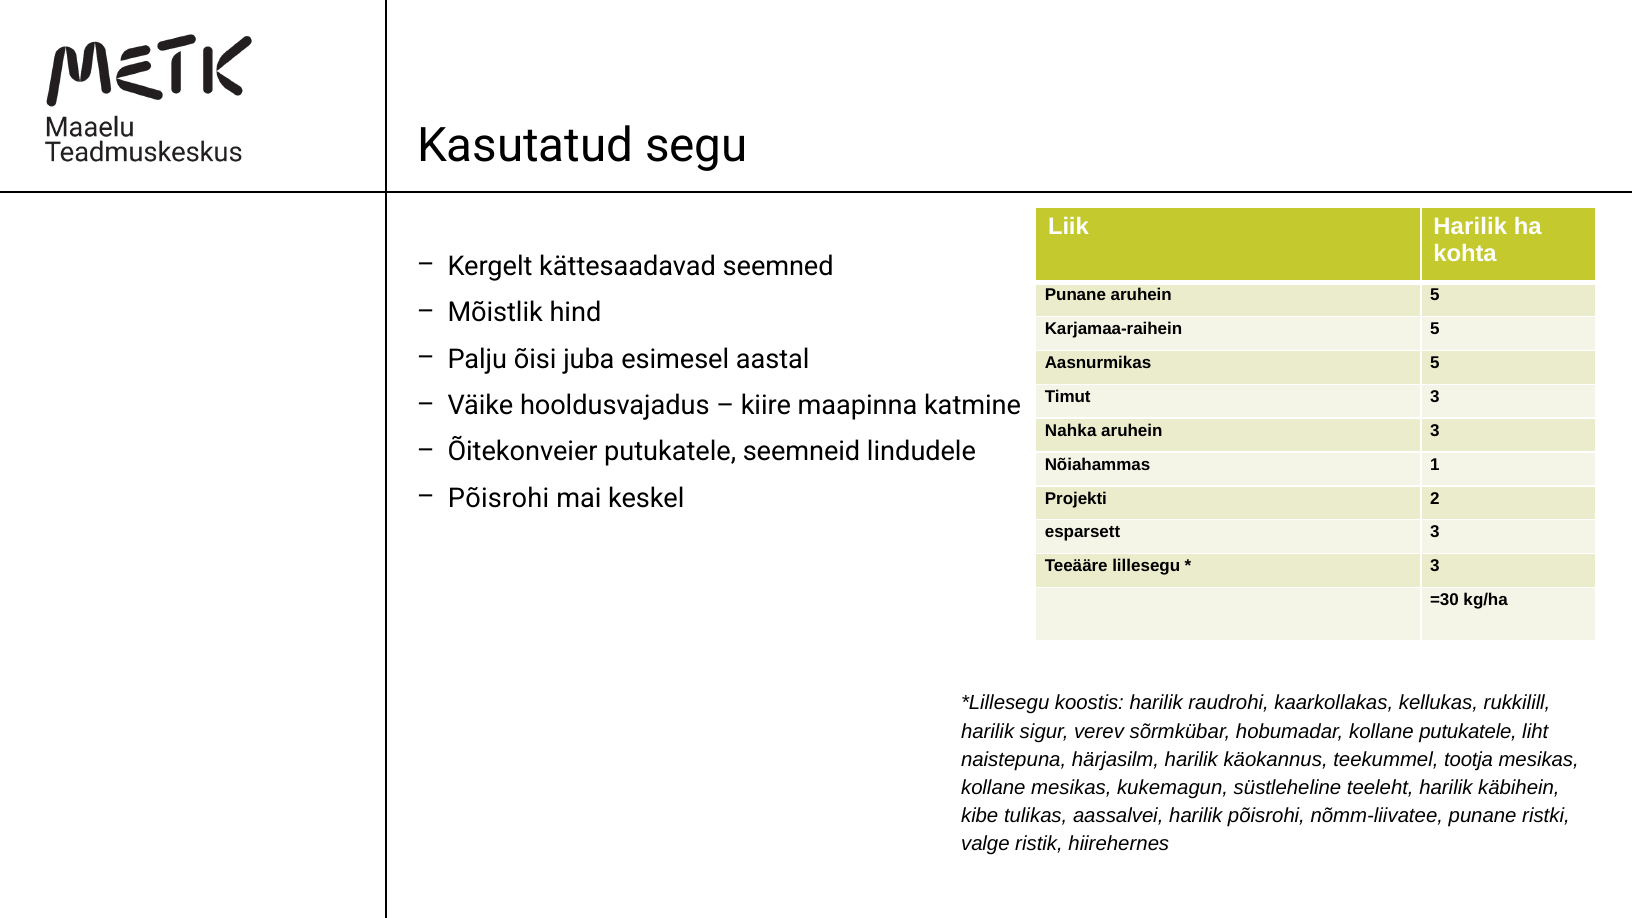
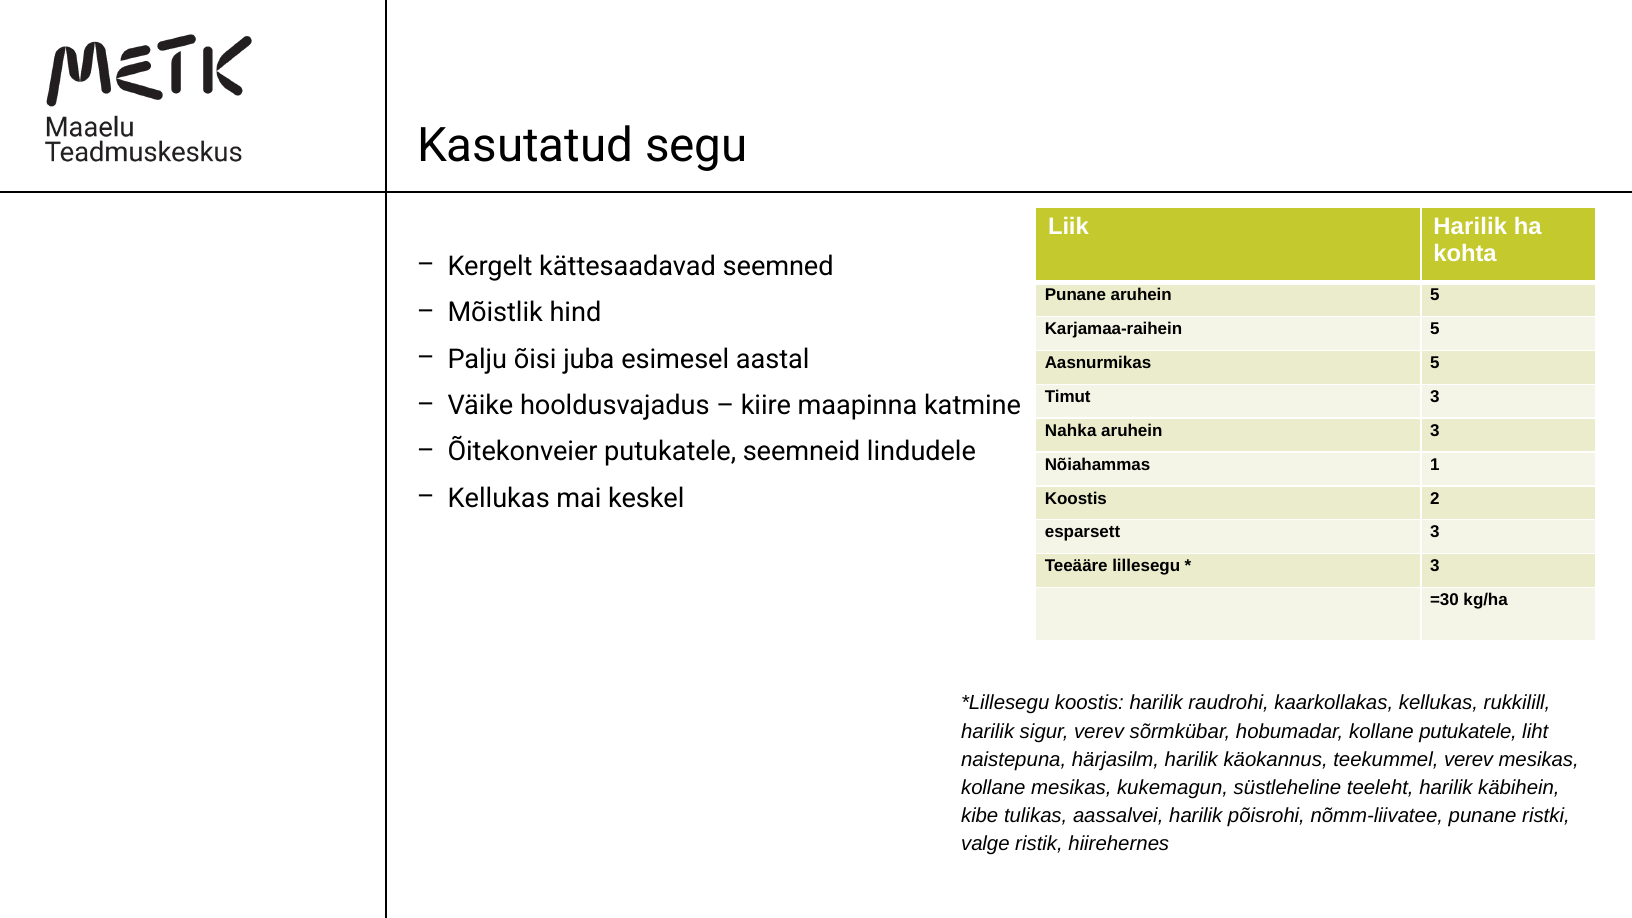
Põisrohi at (499, 498): Põisrohi -> Kellukas
Projekti at (1076, 498): Projekti -> Koostis
teekummel tootja: tootja -> verev
